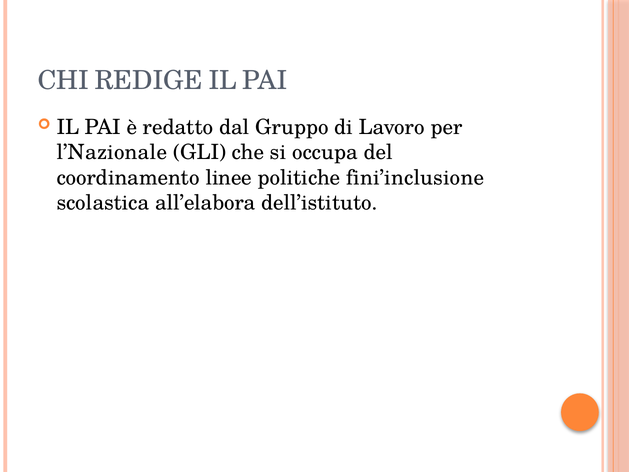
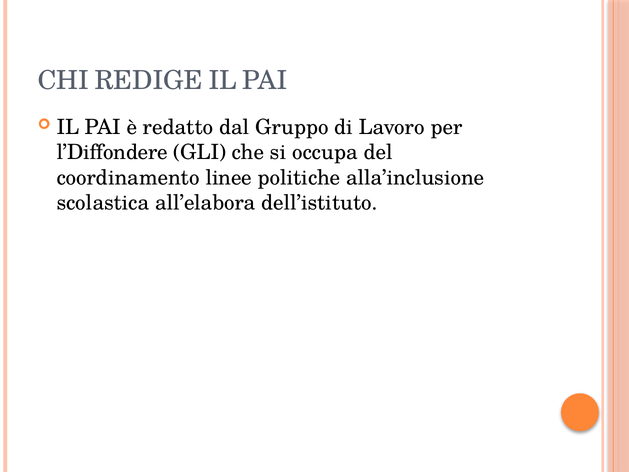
l’Nazionale: l’Nazionale -> l’Diffondere
fini’inclusione: fini’inclusione -> alla’inclusione
